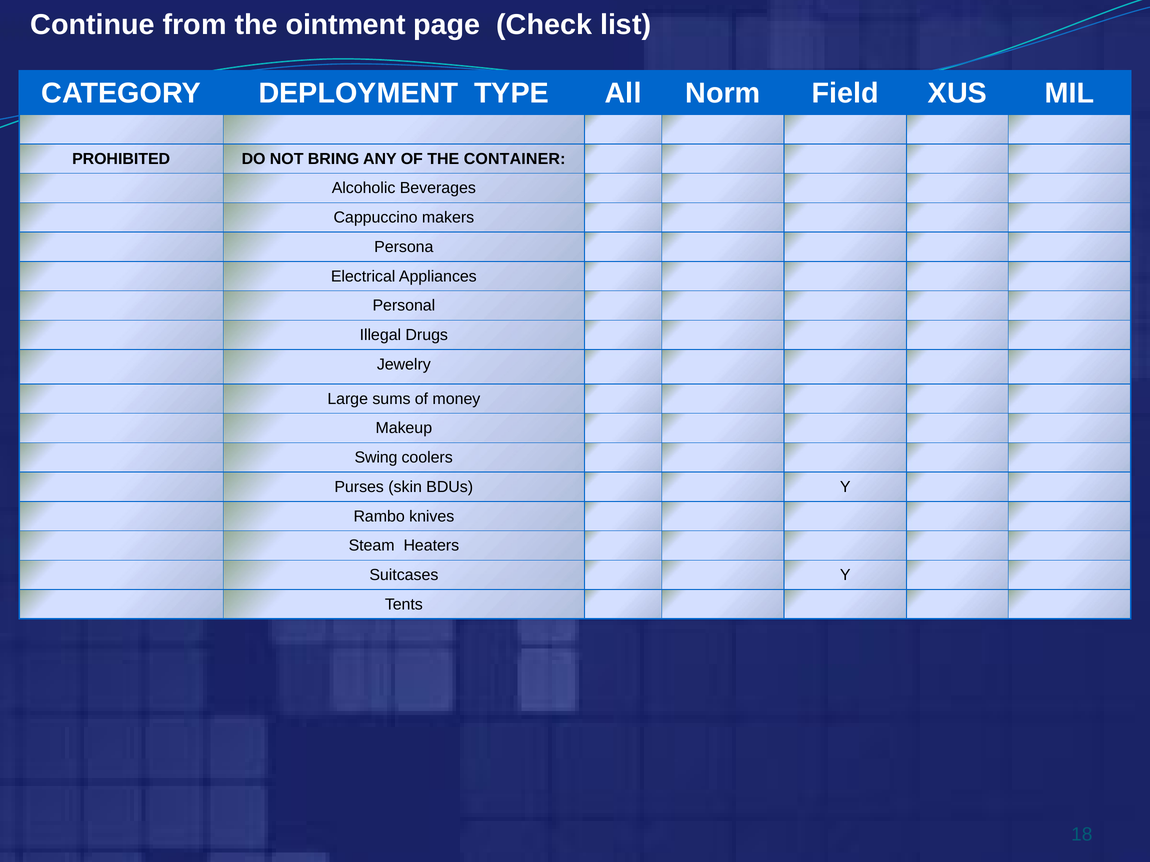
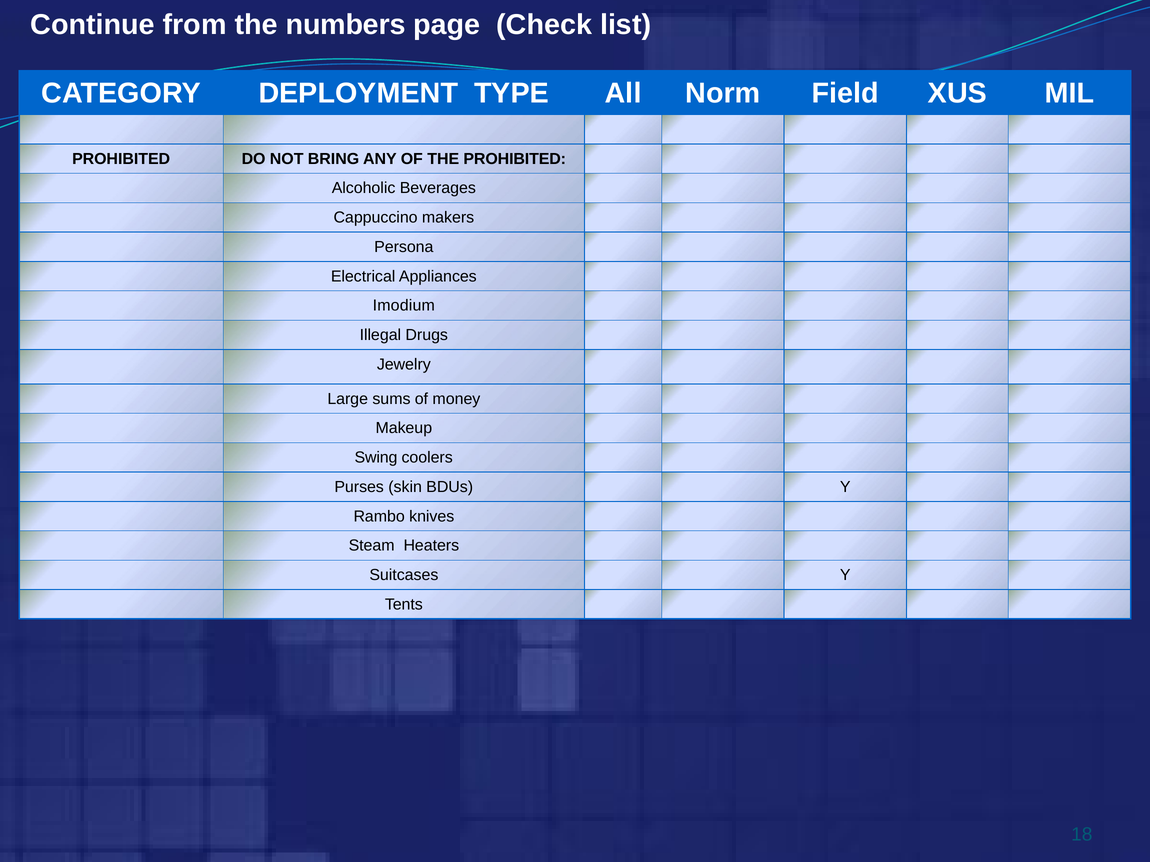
ointment: ointment -> numbers
THE CONTAINER: CONTAINER -> PROHIBITED
Personal: Personal -> Imodium
